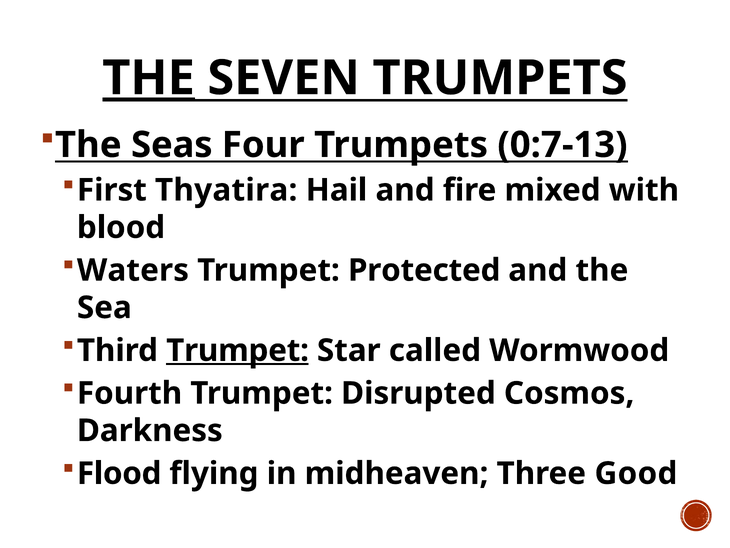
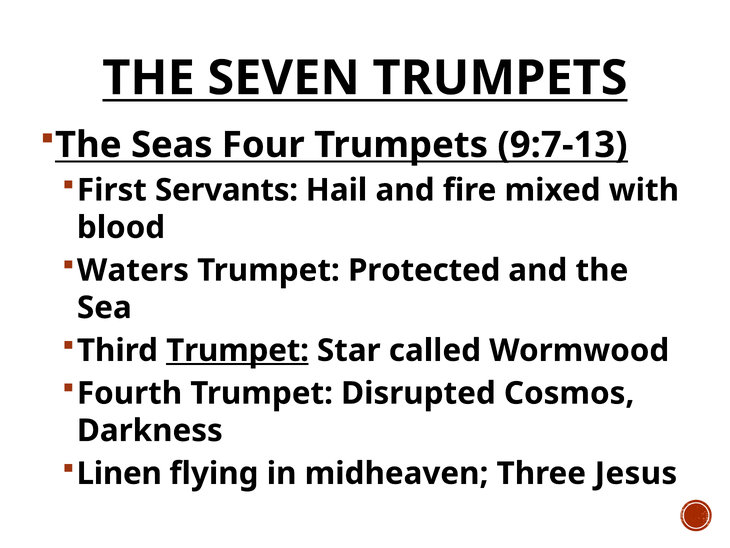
THE at (149, 78) underline: present -> none
0:7-13: 0:7-13 -> 9:7-13
Thyatira: Thyatira -> Servants
Flood: Flood -> Linen
Good: Good -> Jesus
